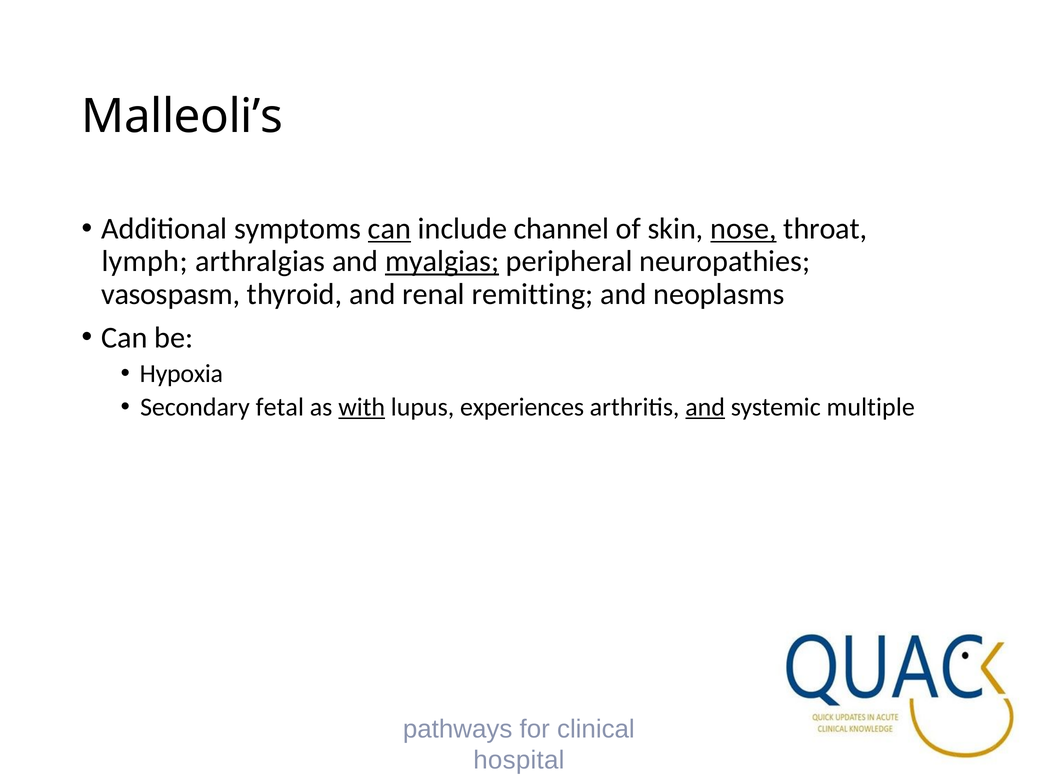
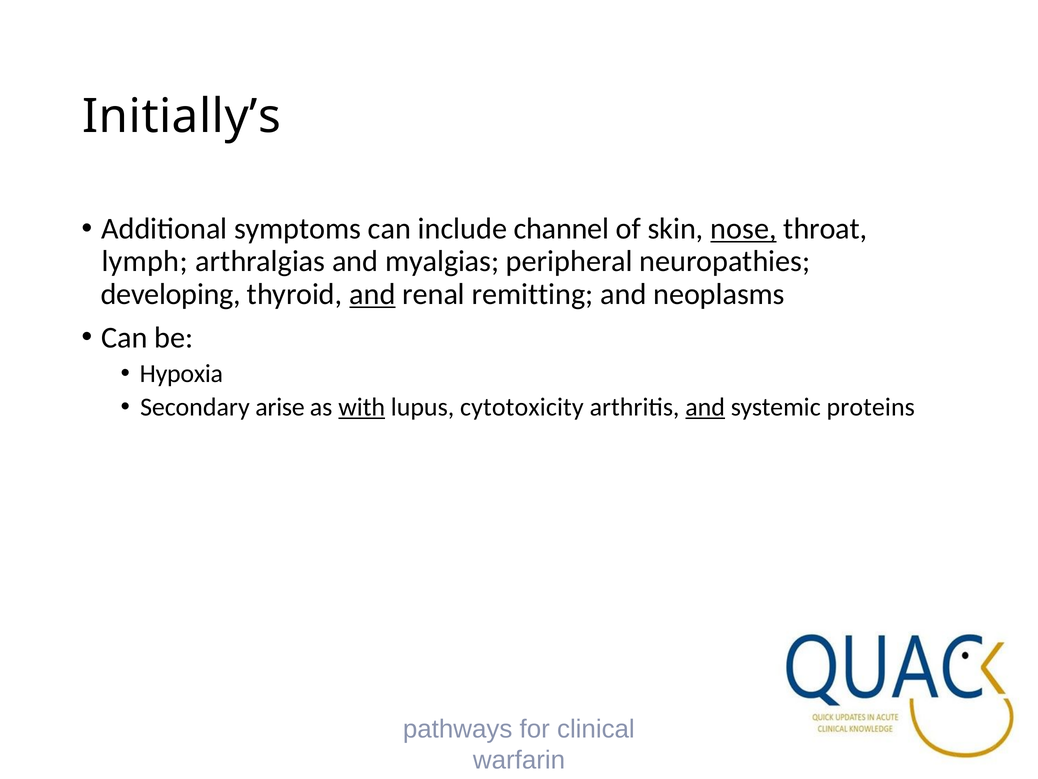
Malleoli’s: Malleoli’s -> Initially’s
can at (389, 229) underline: present -> none
myalgias underline: present -> none
vasospasm: vasospasm -> developing
and at (372, 294) underline: none -> present
fetal: fetal -> arise
experiences: experiences -> cytotoxicity
multiple: multiple -> proteins
hospital: hospital -> warfarin
